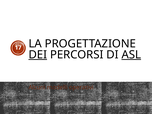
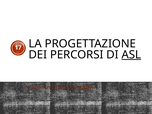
DEI underline: present -> none
